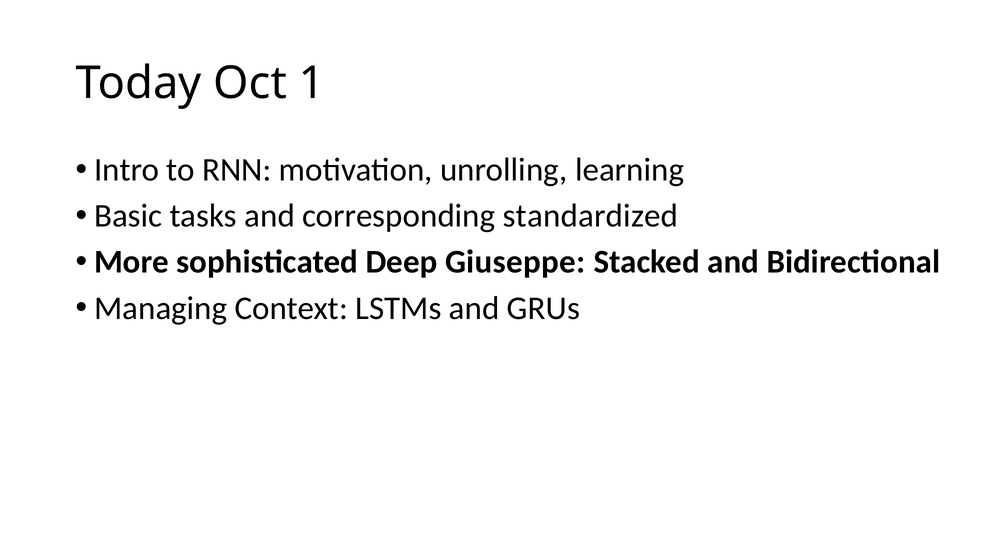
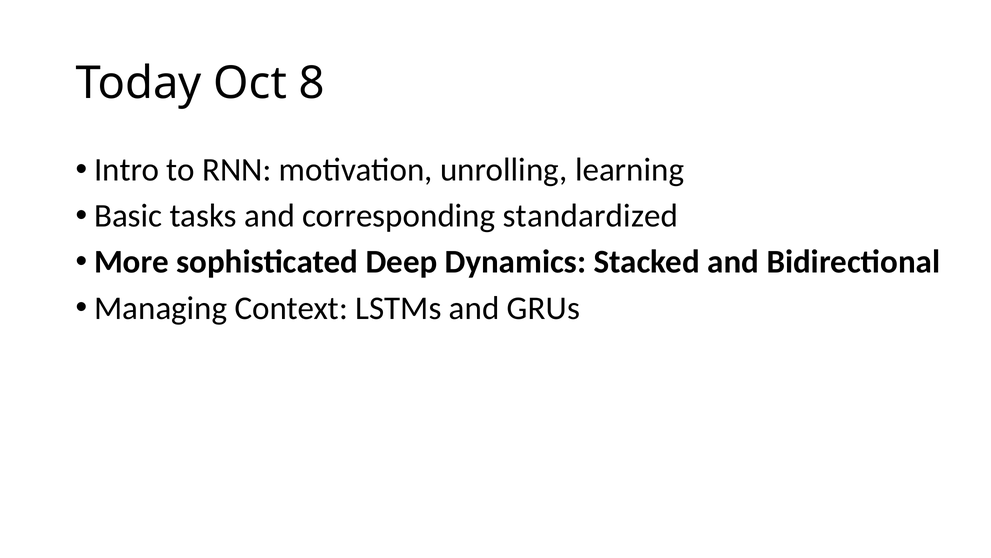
1: 1 -> 8
Giuseppe: Giuseppe -> Dynamics
